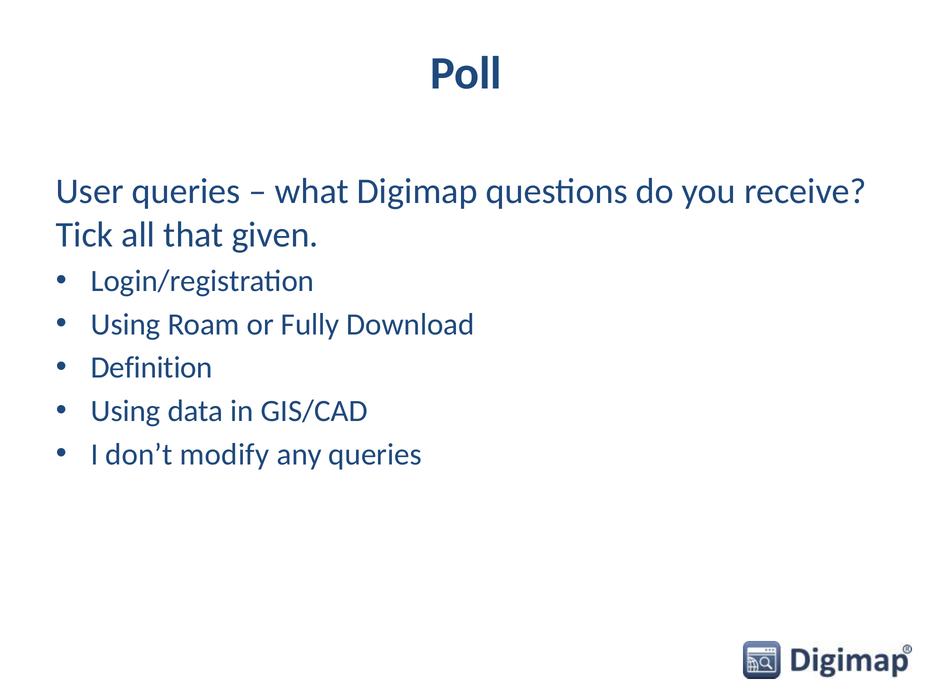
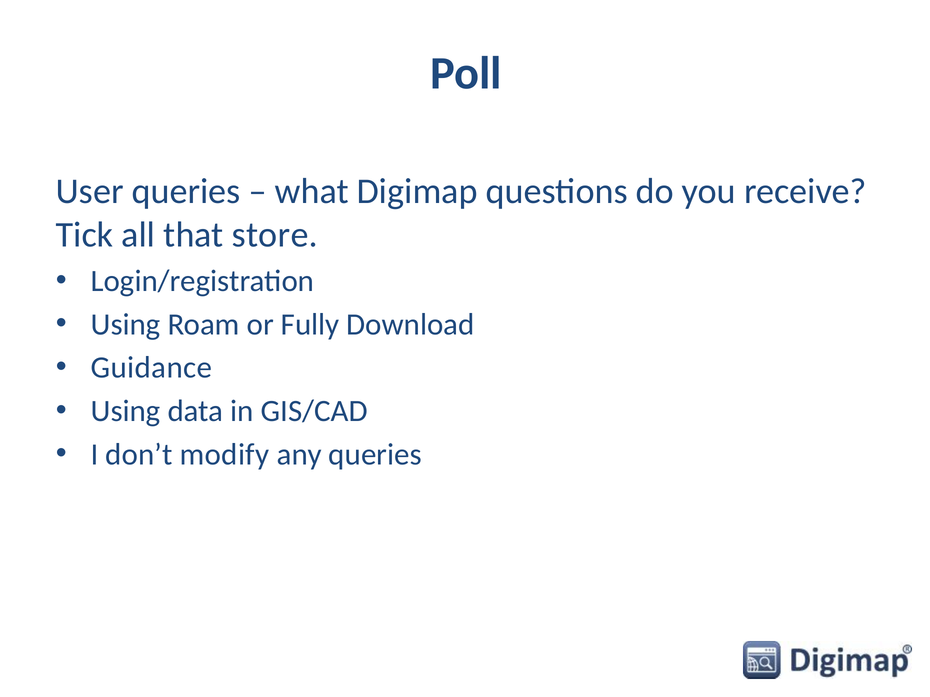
given: given -> store
Definition: Definition -> Guidance
